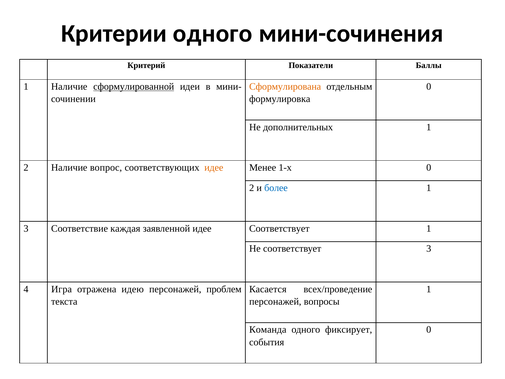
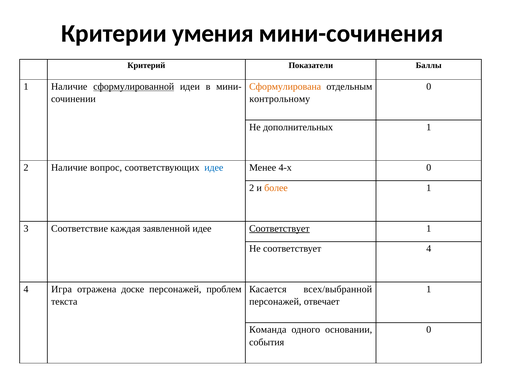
Критерии одного: одного -> умения
формулировка: формулировка -> контрольному
идее at (214, 168) colour: orange -> blue
1-х: 1-х -> 4-х
более colour: blue -> orange
Соответствует at (279, 228) underline: none -> present
соответствует 3: 3 -> 4
идею: идею -> доске
всех/проведение: всех/проведение -> всех/выбранной
вопросы: вопросы -> отвечает
фиксирует: фиксирует -> основании
